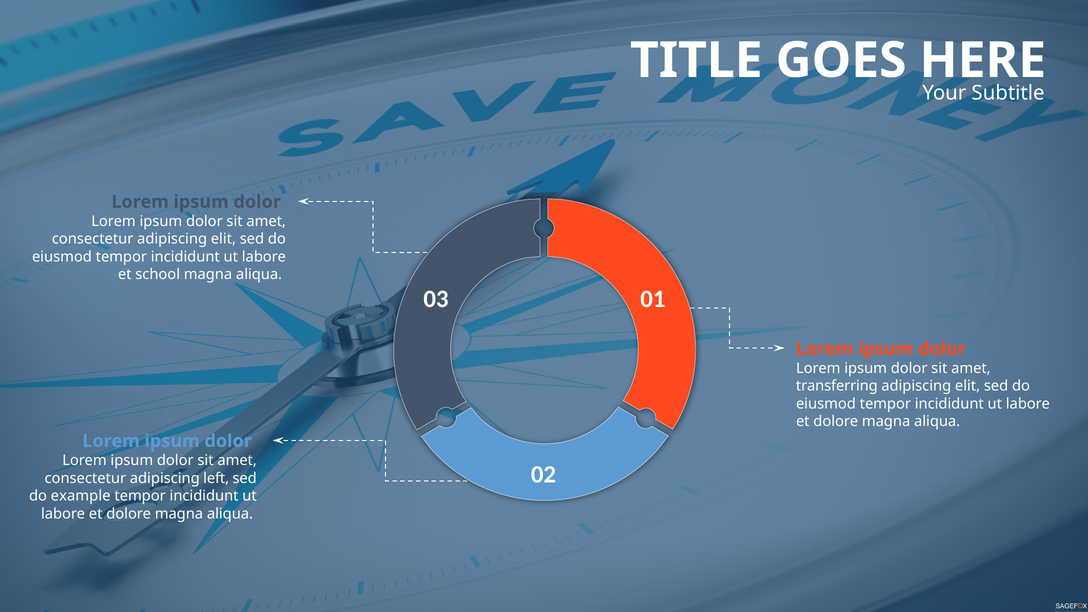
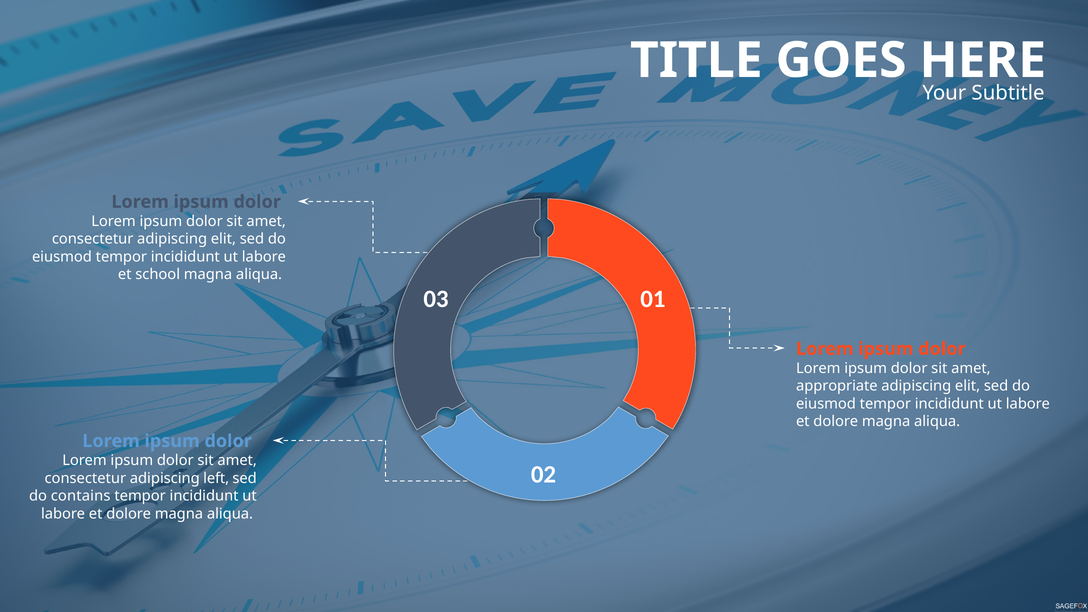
transferring: transferring -> appropriate
example: example -> contains
